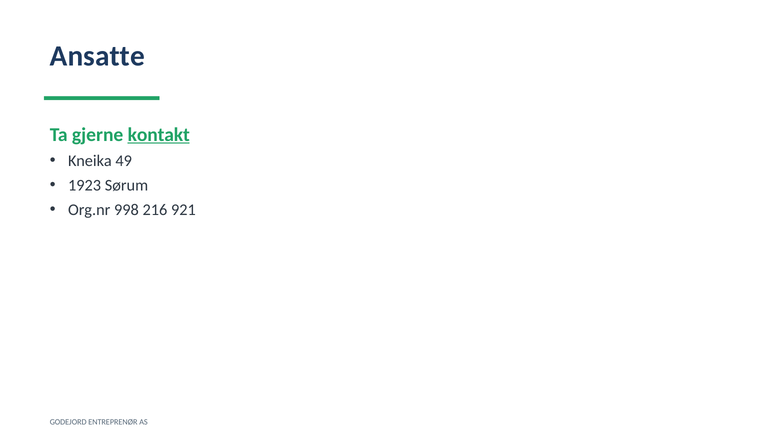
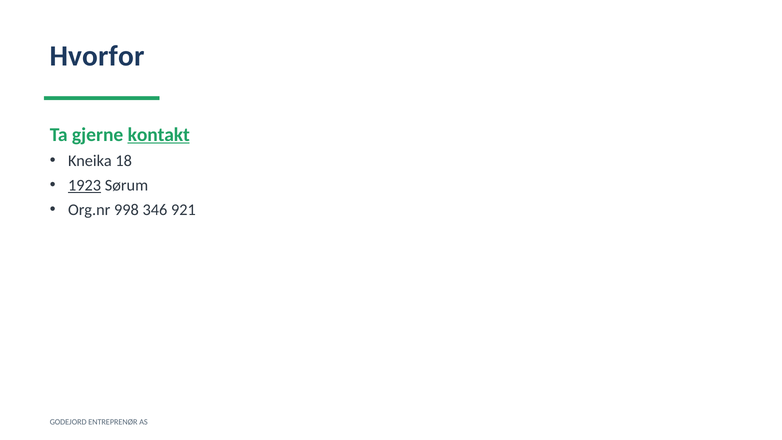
Ansatte: Ansatte -> Hvorfor
49: 49 -> 18
1923 underline: none -> present
216: 216 -> 346
